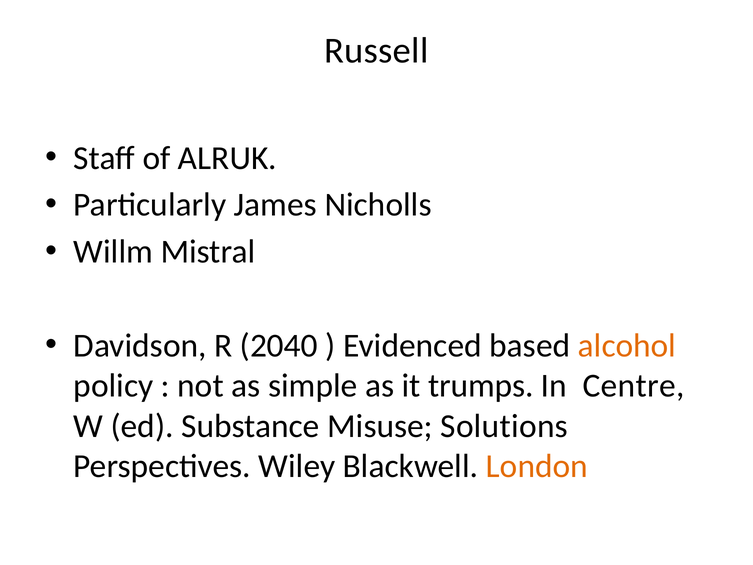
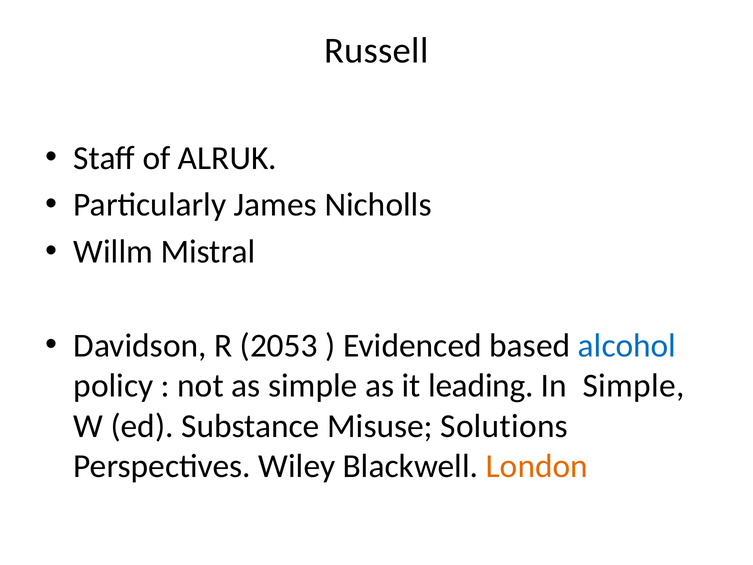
2040: 2040 -> 2053
alcohol colour: orange -> blue
trumps: trumps -> leading
In Centre: Centre -> Simple
